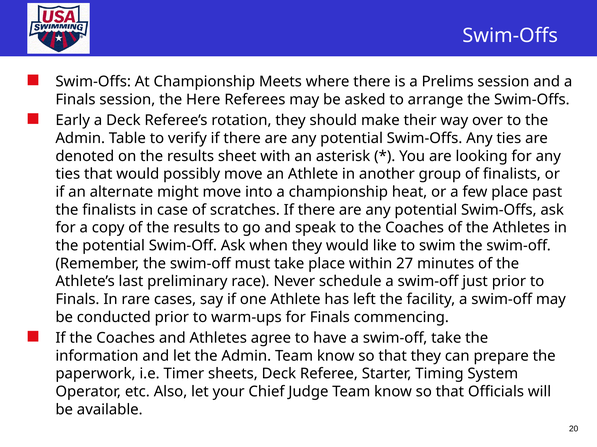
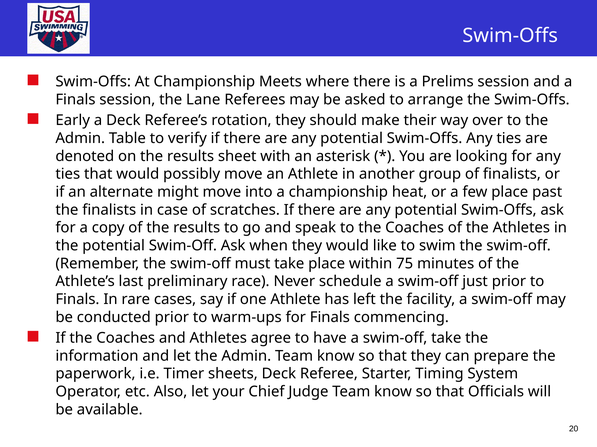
Here: Here -> Lane
27: 27 -> 75
